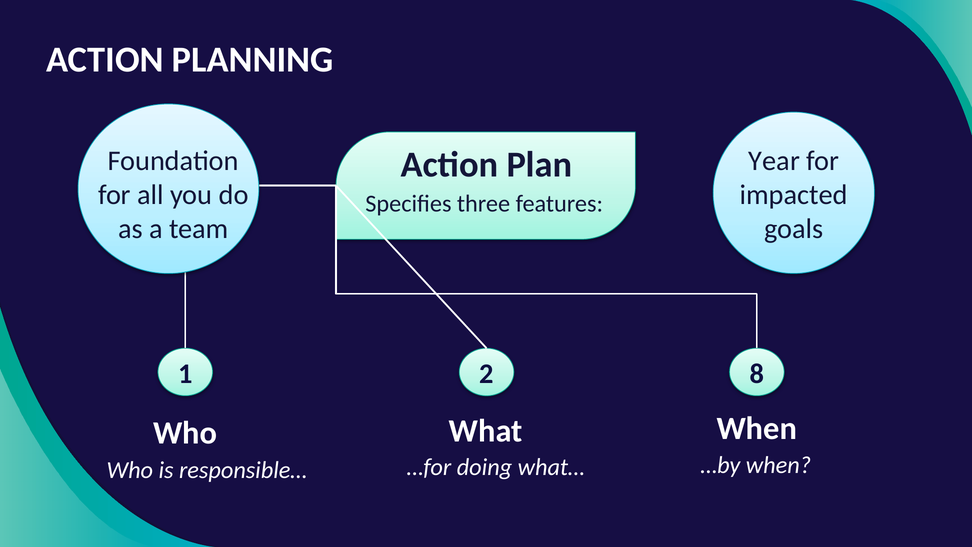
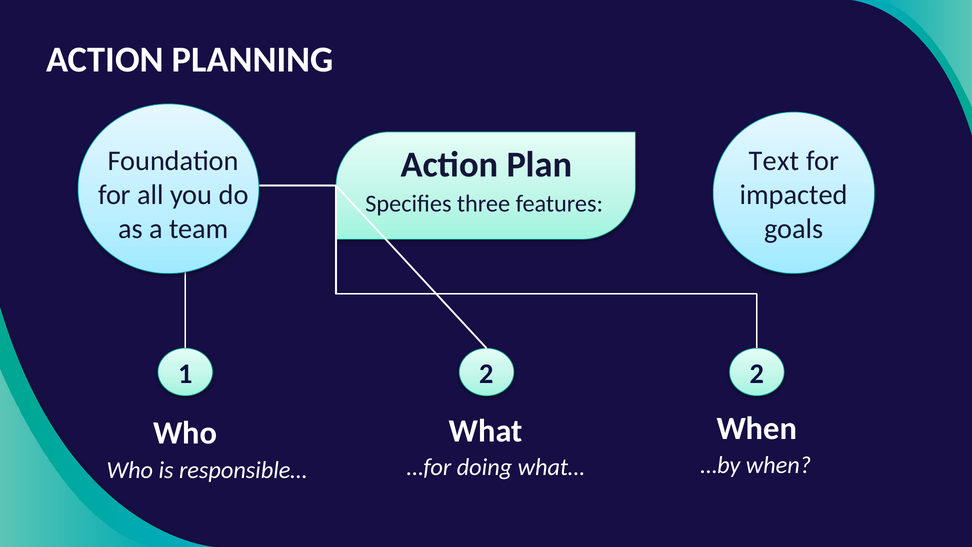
Year: Year -> Text
2 8: 8 -> 2
